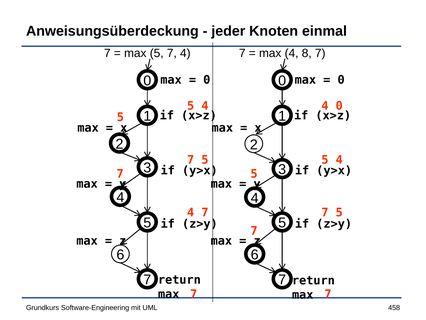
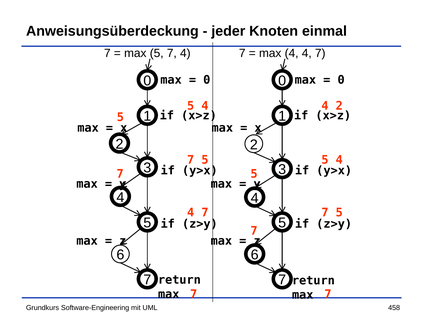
4 8: 8 -> 4
4 0: 0 -> 2
